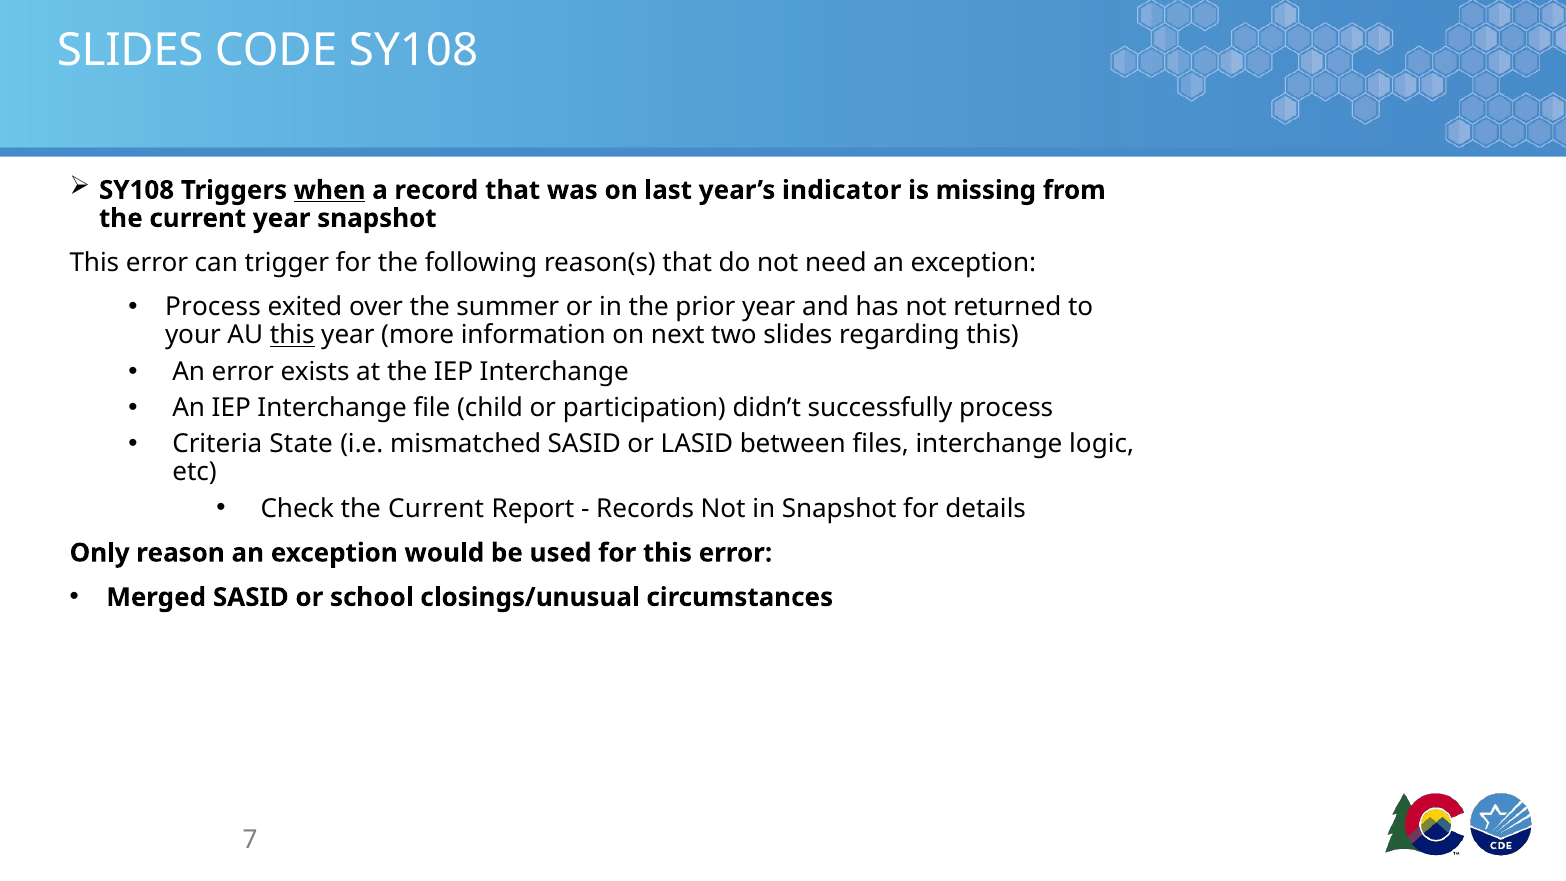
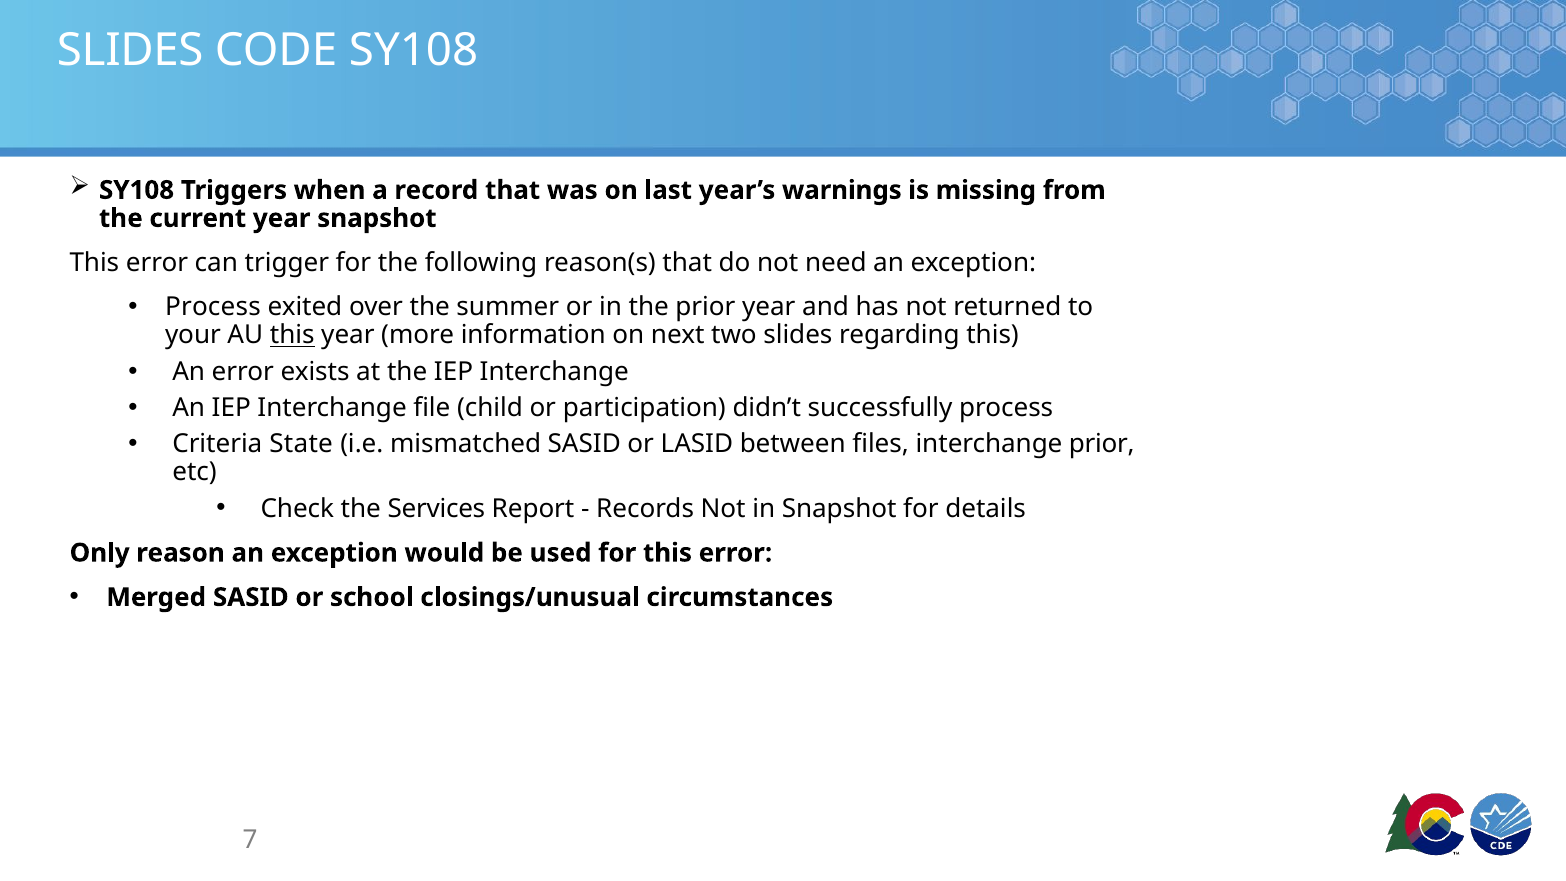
when underline: present -> none
indicator: indicator -> warnings
interchange logic: logic -> prior
Check the Current: Current -> Services
